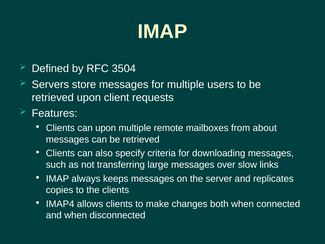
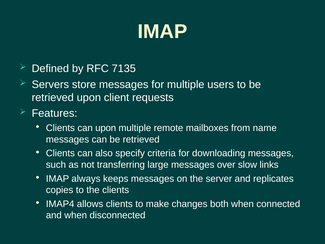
3504: 3504 -> 7135
about: about -> name
